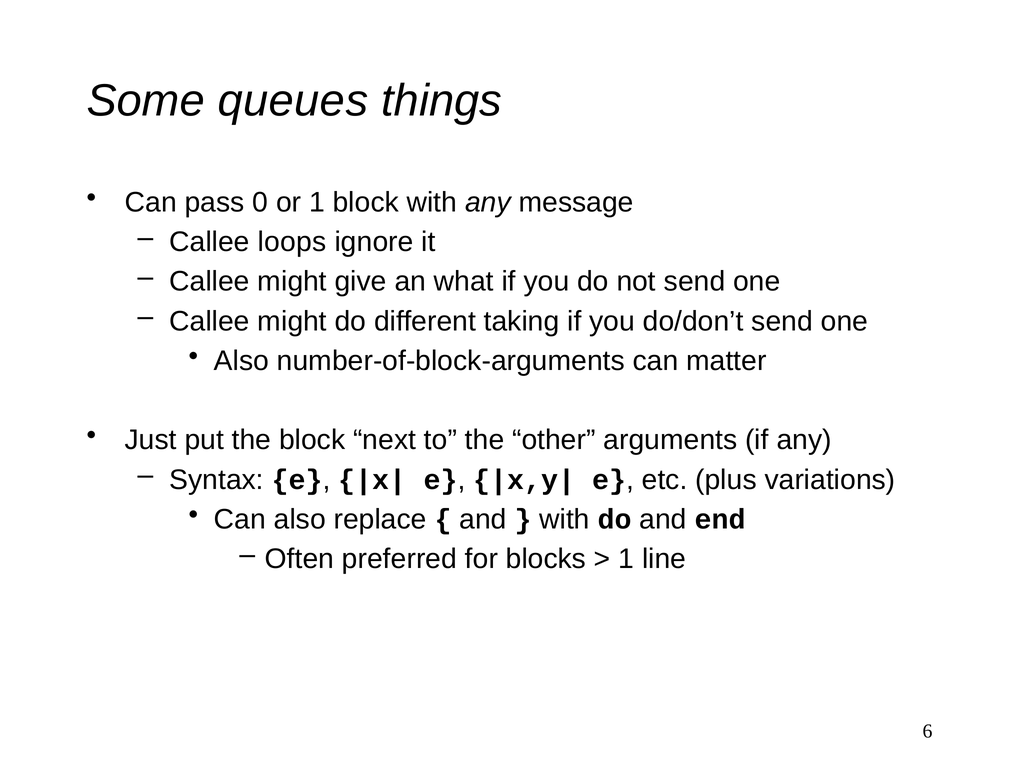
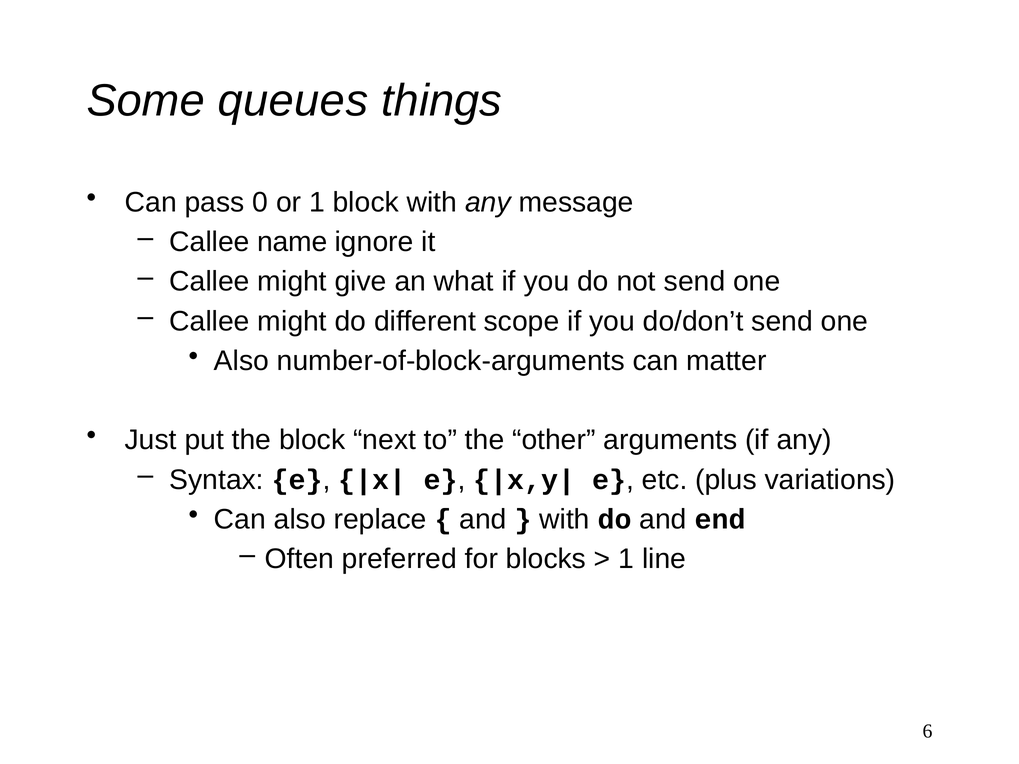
loops: loops -> name
taking: taking -> scope
